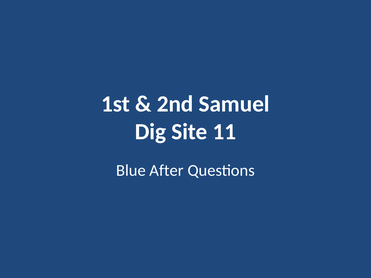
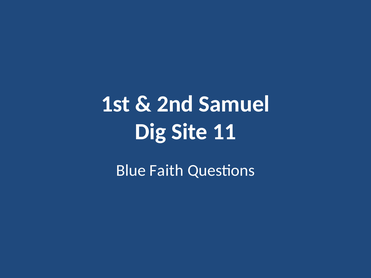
After: After -> Faith
